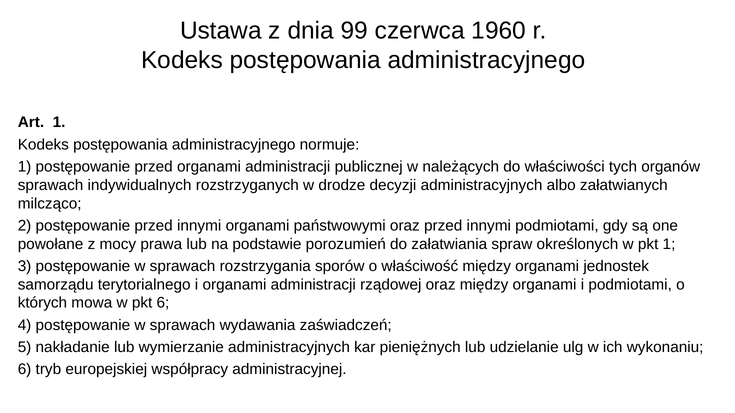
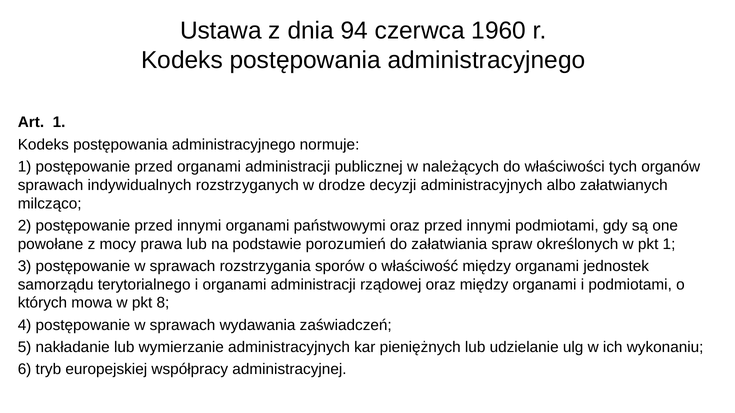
99: 99 -> 94
pkt 6: 6 -> 8
